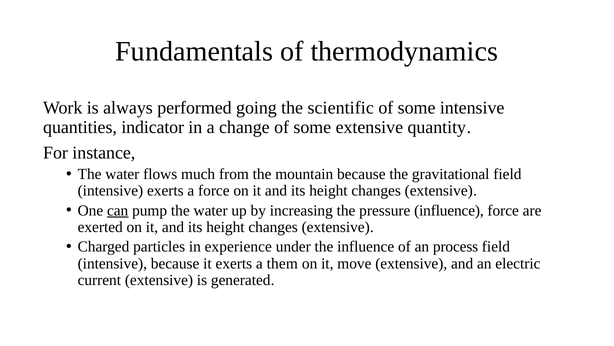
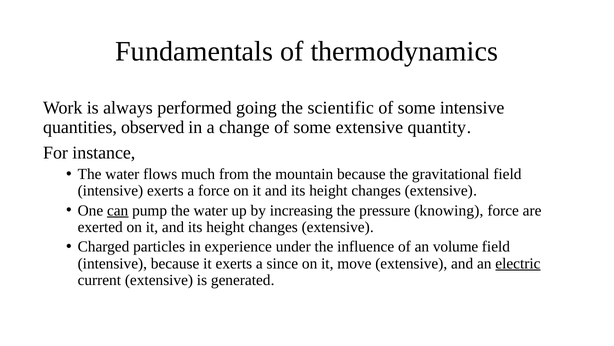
indicator: indicator -> observed
pressure influence: influence -> knowing
process: process -> volume
them: them -> since
electric underline: none -> present
